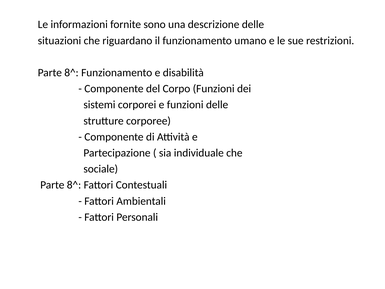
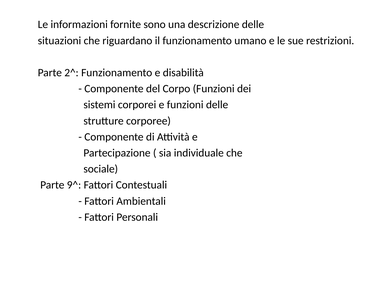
8^ at (71, 73): 8^ -> 2^
8^ at (74, 185): 8^ -> 9^
